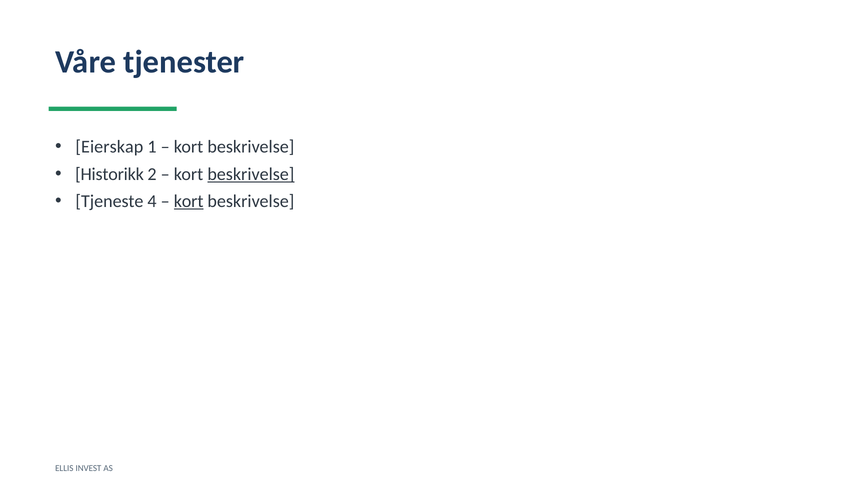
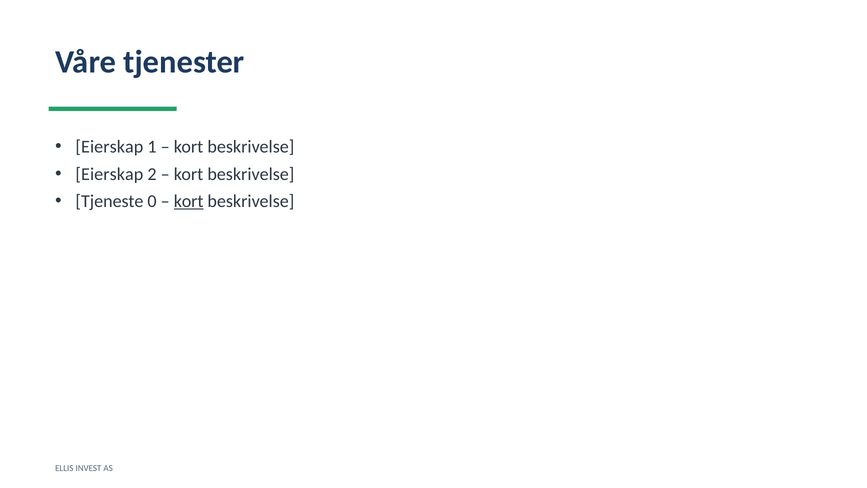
Historikk at (110, 174): Historikk -> Eierskap
beskrivelse at (251, 174) underline: present -> none
4: 4 -> 0
